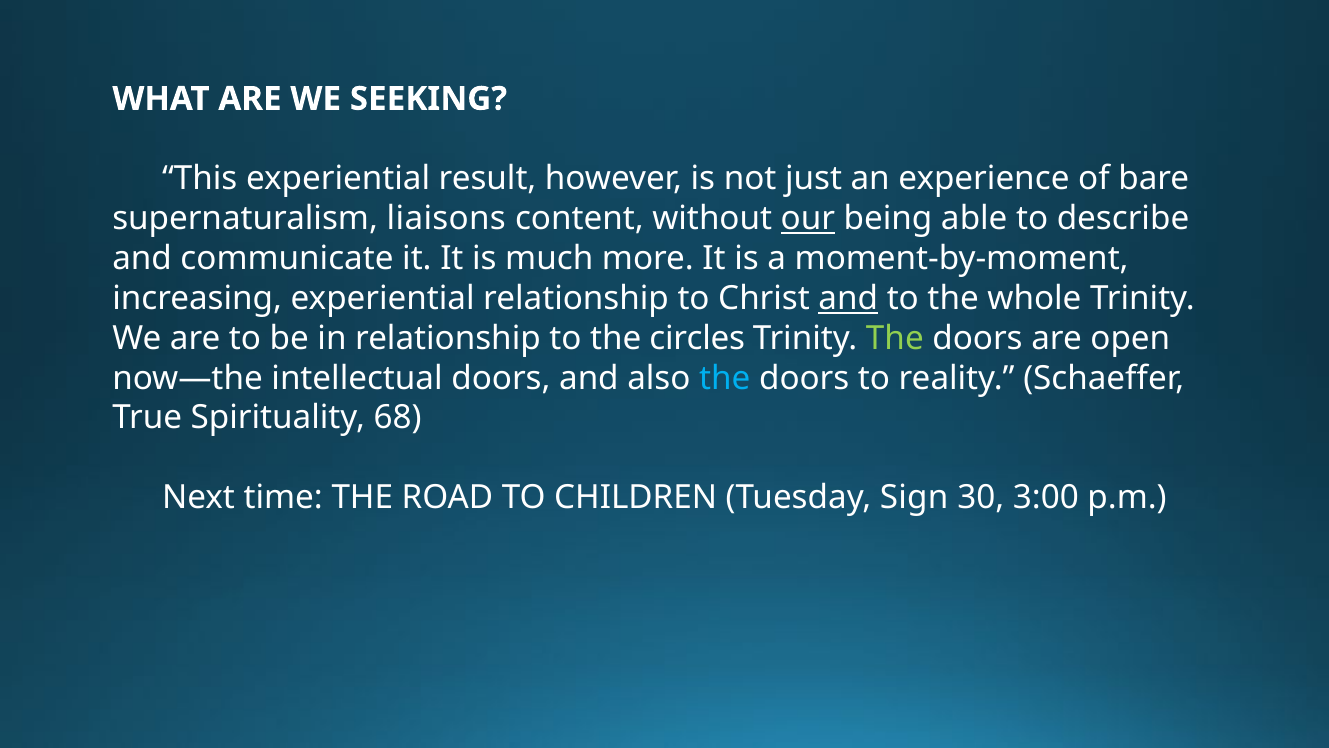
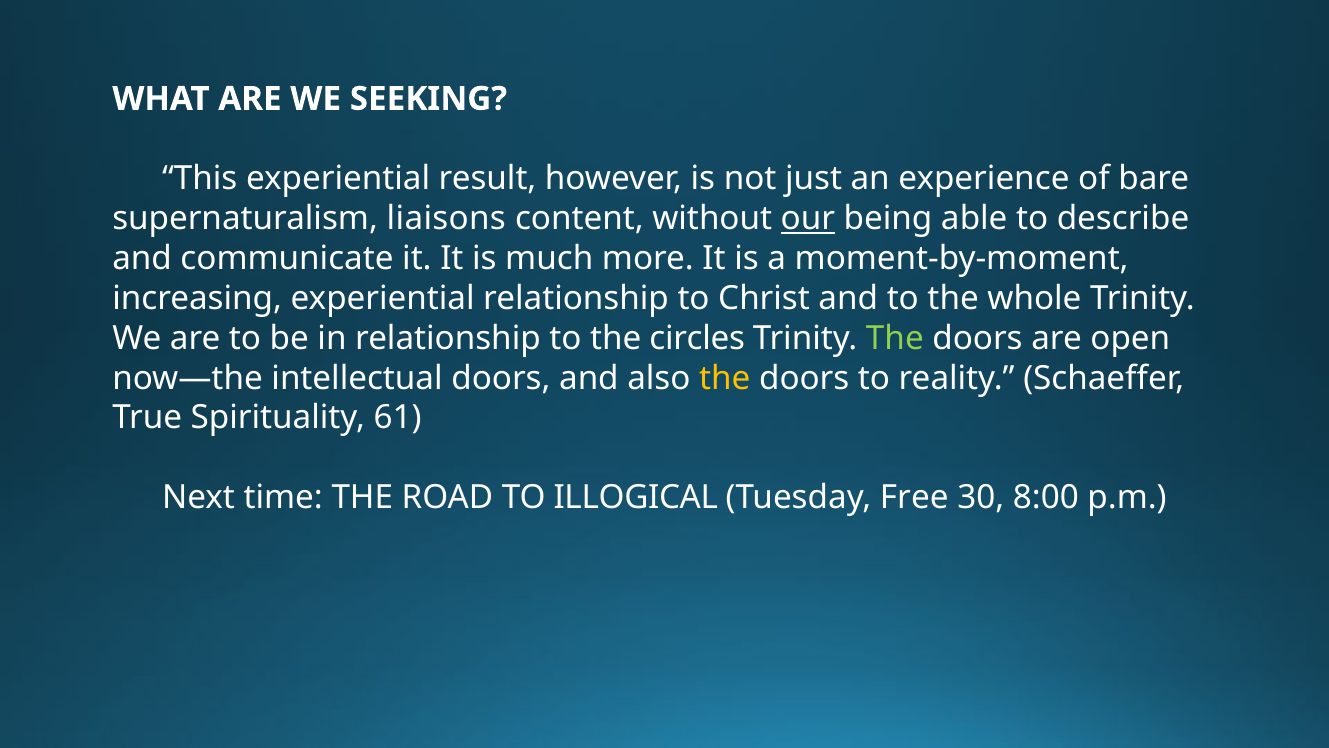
and at (848, 298) underline: present -> none
the at (725, 378) colour: light blue -> yellow
68: 68 -> 61
CHILDREN: CHILDREN -> ILLOGICAL
Sign: Sign -> Free
3:00: 3:00 -> 8:00
